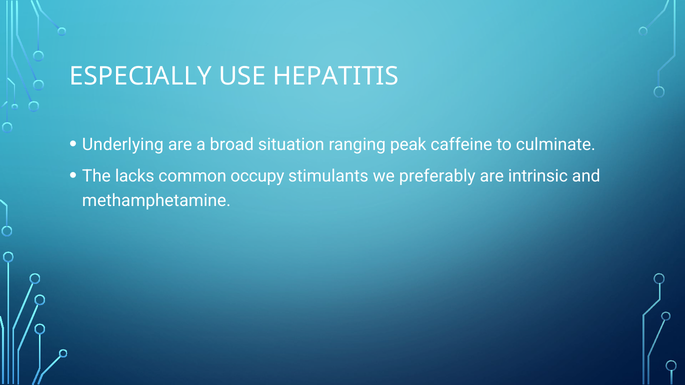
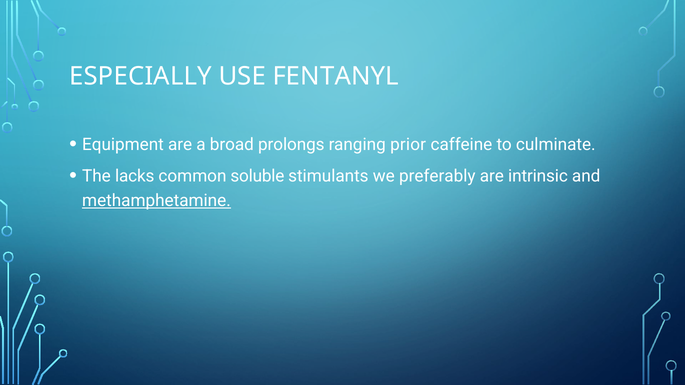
HEPATITIS: HEPATITIS -> FENTANYL
Underlying: Underlying -> Equipment
situation: situation -> prolongs
peak: peak -> prior
occupy: occupy -> soluble
methamphetamine underline: none -> present
